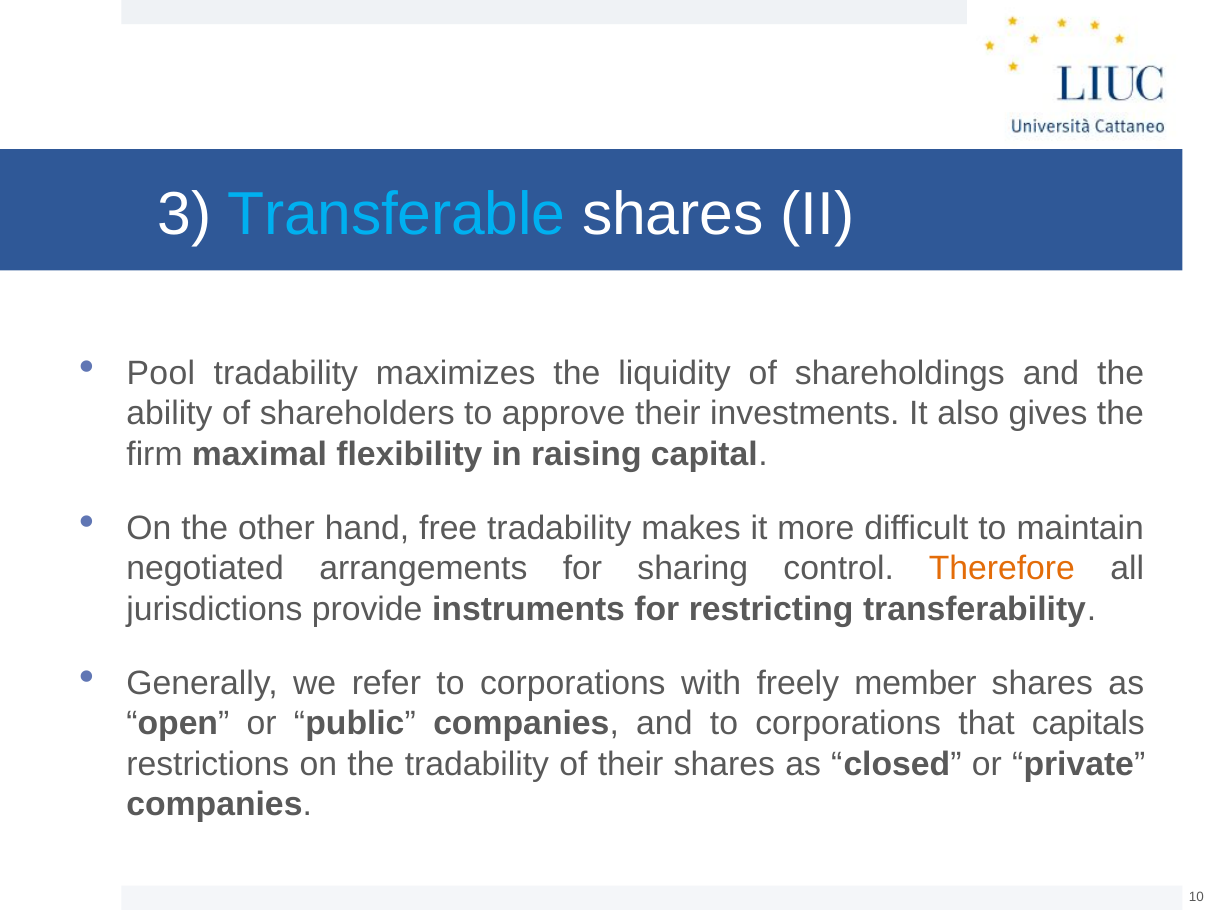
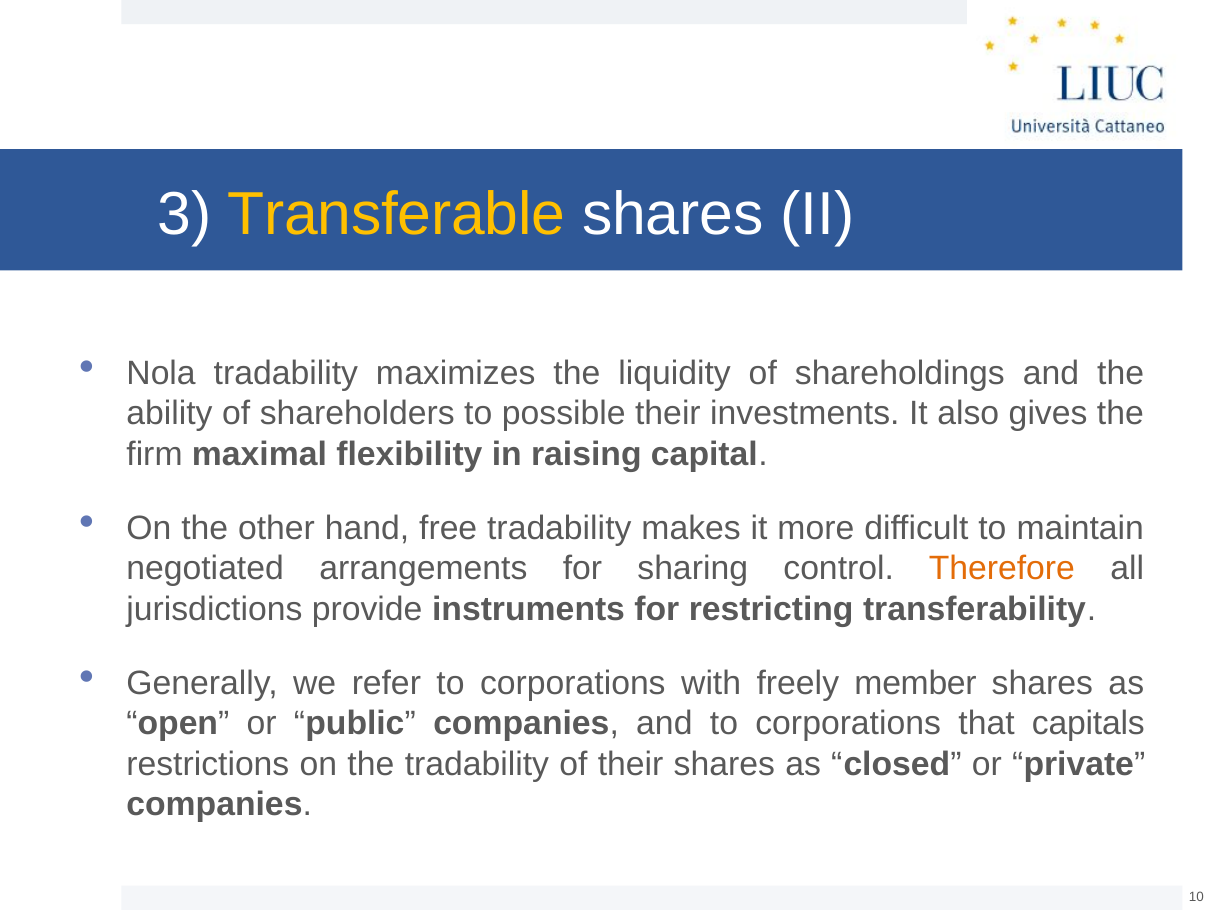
Transferable colour: light blue -> yellow
Pool: Pool -> Nola
approve: approve -> possible
